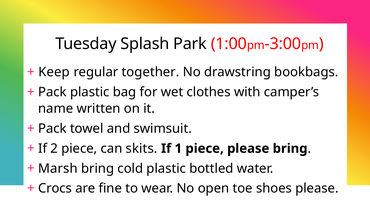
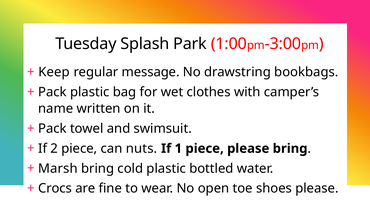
together: together -> message
skits: skits -> nuts
